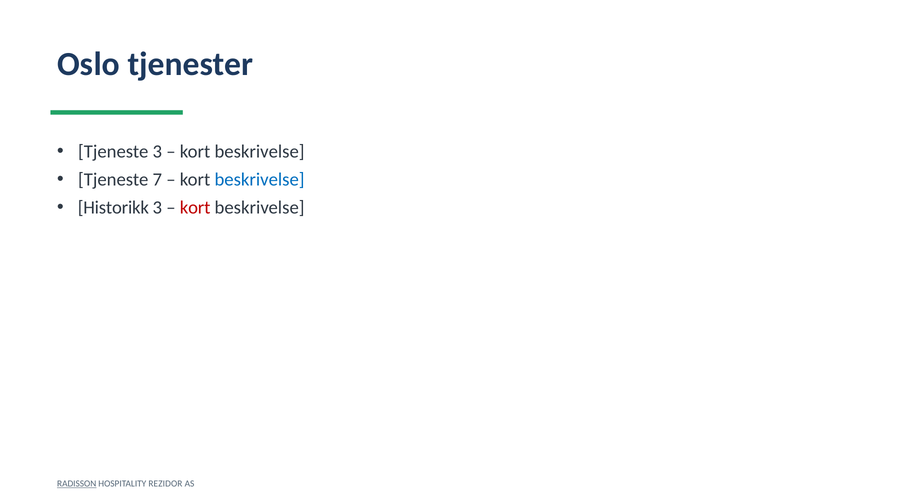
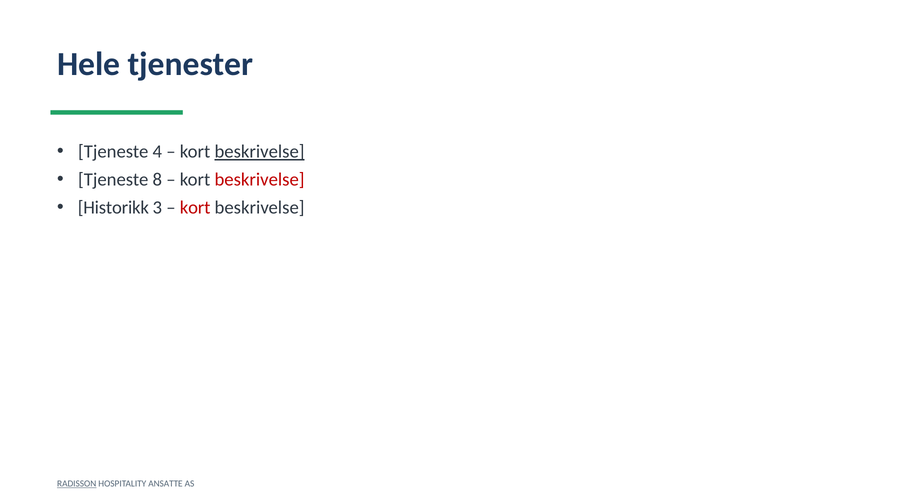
Oslo: Oslo -> Hele
Tjeneste 3: 3 -> 4
beskrivelse at (260, 152) underline: none -> present
7: 7 -> 8
beskrivelse at (260, 180) colour: blue -> red
REZIDOR: REZIDOR -> ANSATTE
